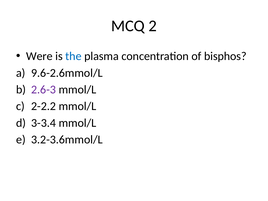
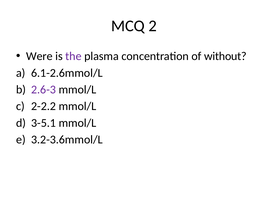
the colour: blue -> purple
bisphos: bisphos -> without
9.6-2.6mmol/L: 9.6-2.6mmol/L -> 6.1-2.6mmol/L
3-3.4: 3-3.4 -> 3-5.1
